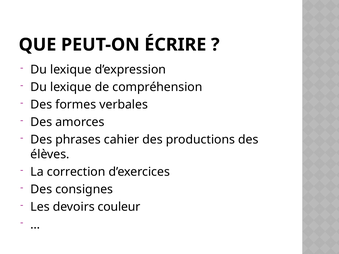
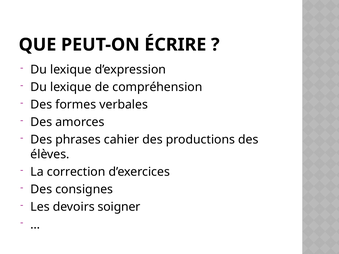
couleur: couleur -> soigner
